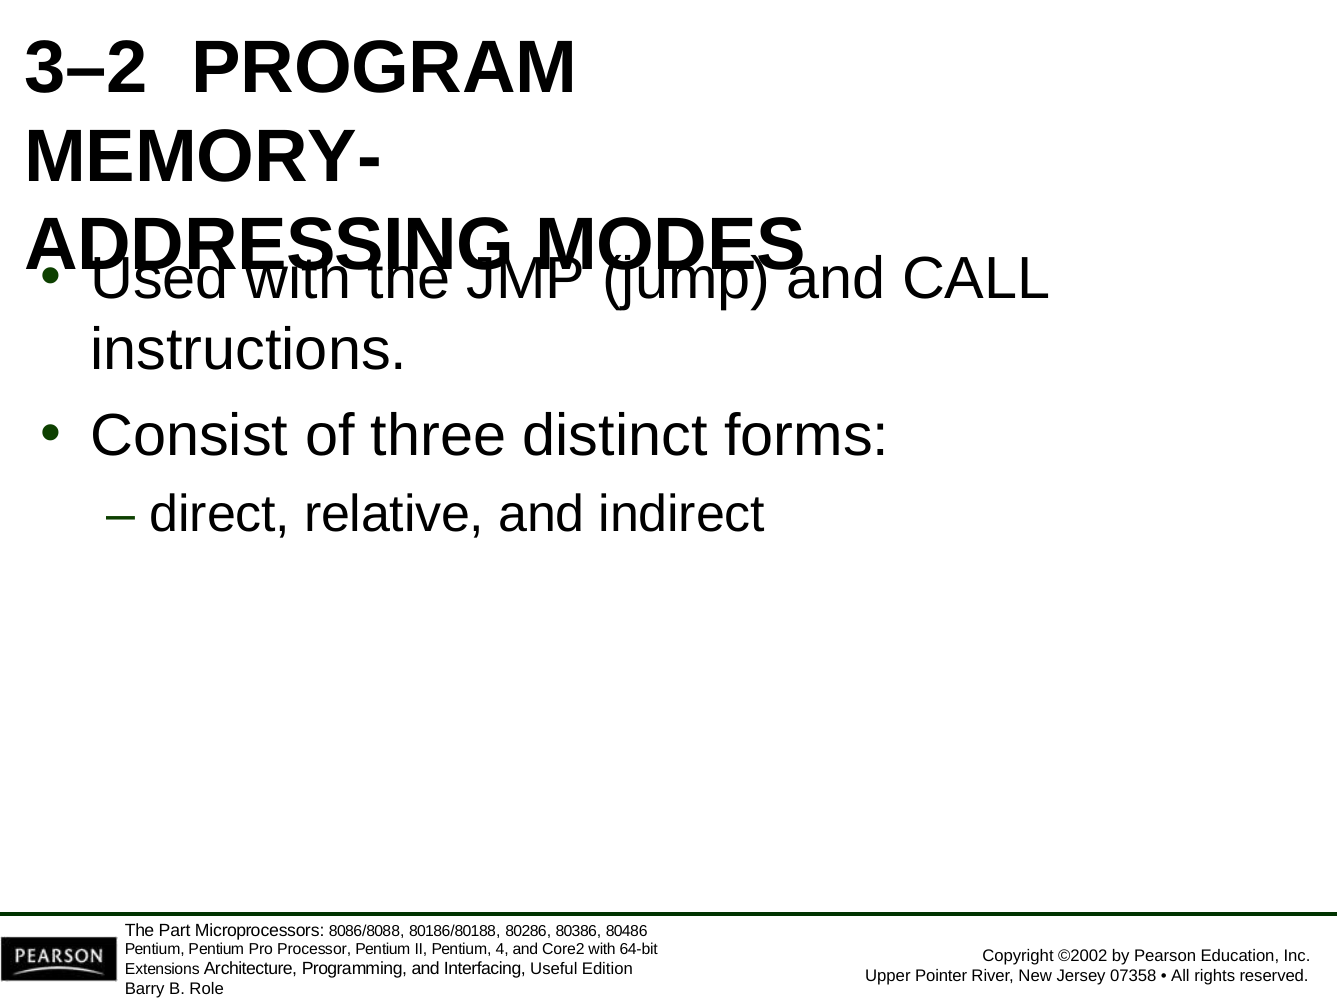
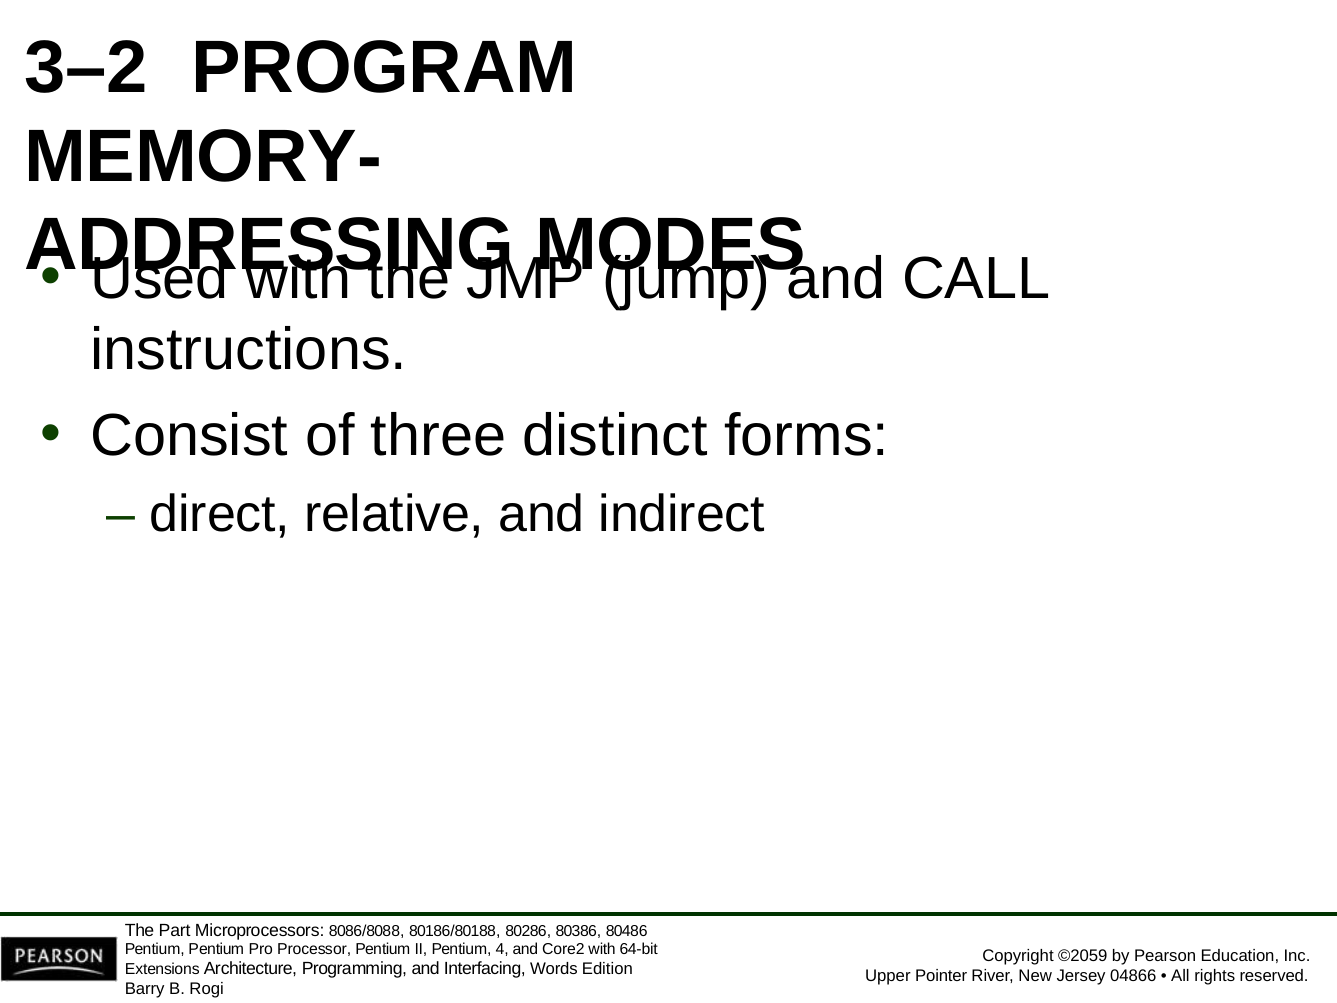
©2002: ©2002 -> ©2059
Useful: Useful -> Words
07358: 07358 -> 04866
Role: Role -> Rogi
